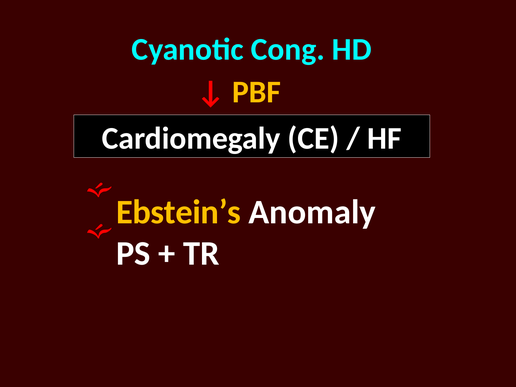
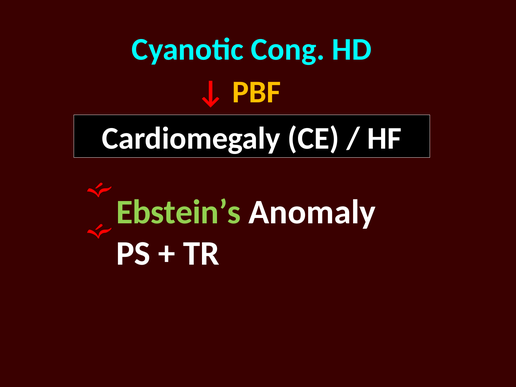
Ebstein’s colour: yellow -> light green
